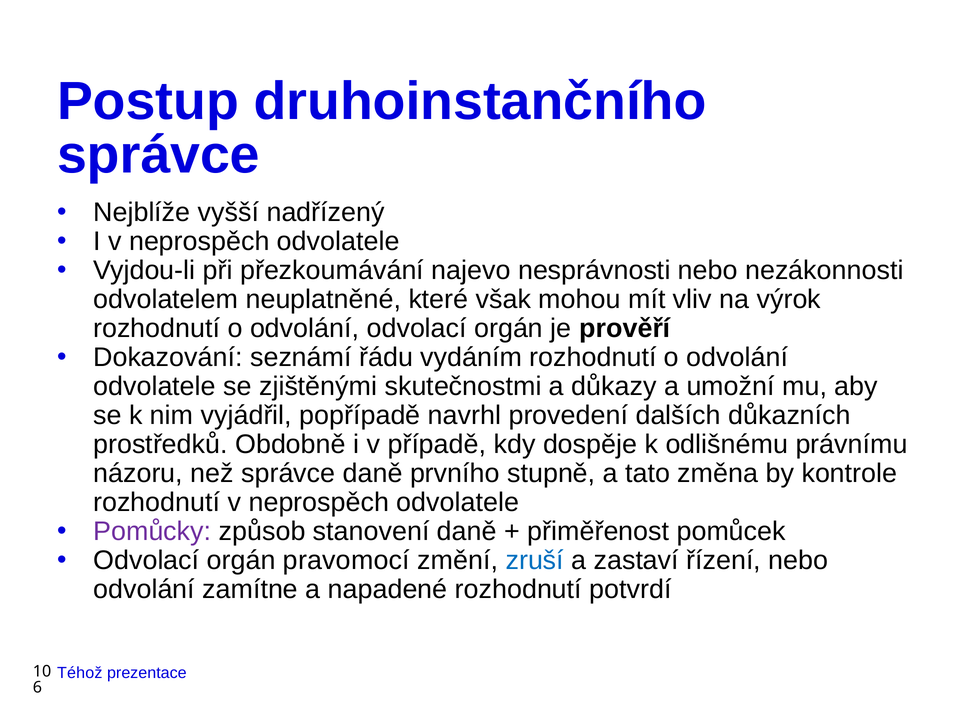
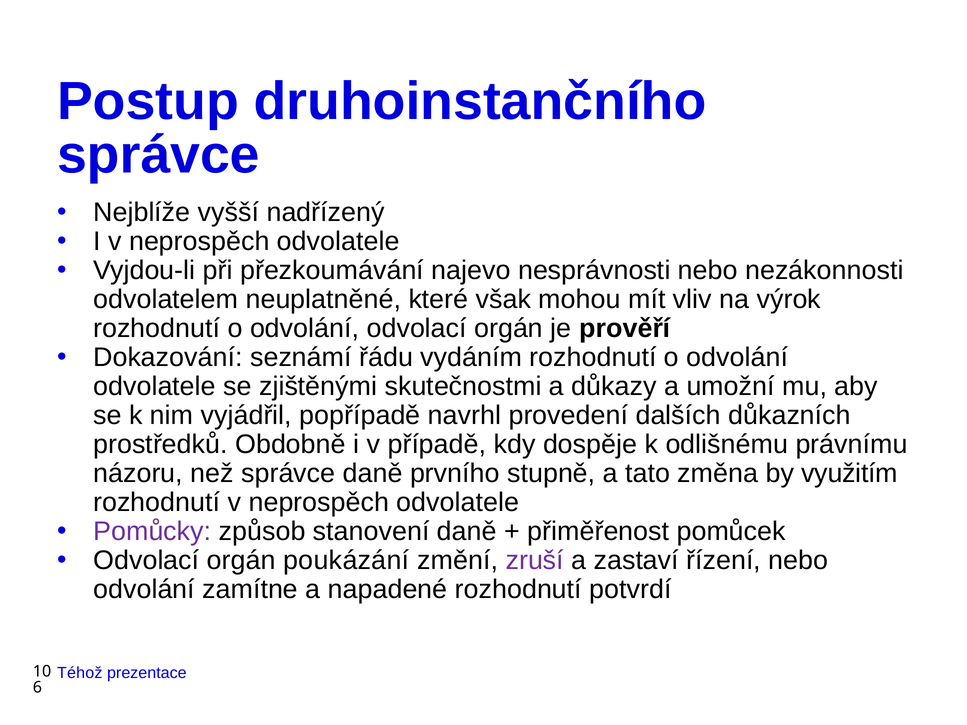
kontrole: kontrole -> využitím
pravomocí: pravomocí -> poukázání
zruší colour: blue -> purple
